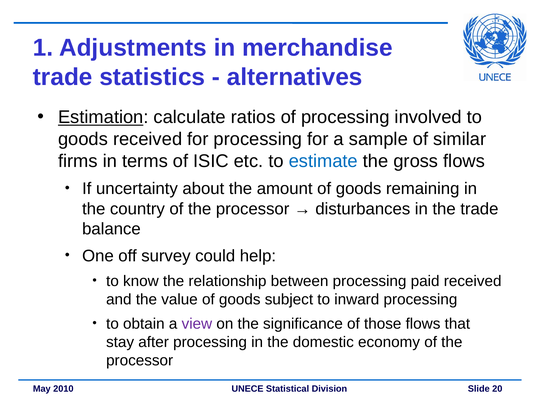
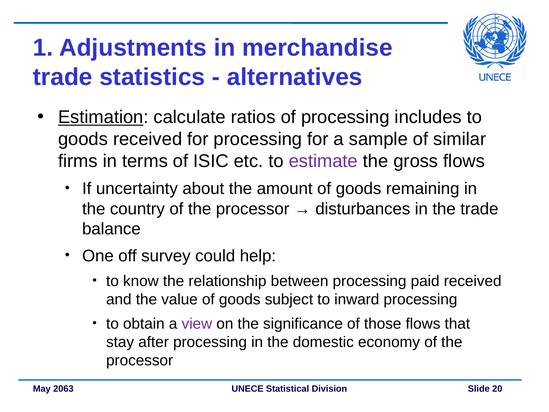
involved: involved -> includes
estimate colour: blue -> purple
2010: 2010 -> 2063
